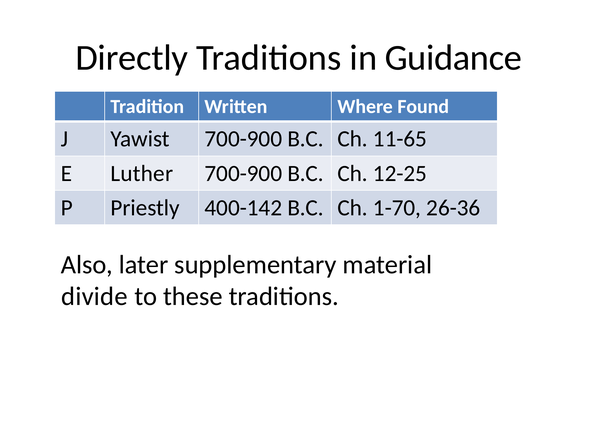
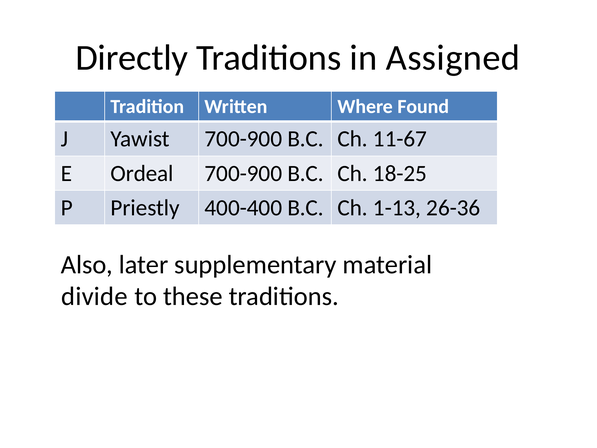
Guidance: Guidance -> Assigned
11-65: 11-65 -> 11-67
Luther: Luther -> Ordeal
12-25: 12-25 -> 18-25
400-142: 400-142 -> 400-400
1-70: 1-70 -> 1-13
